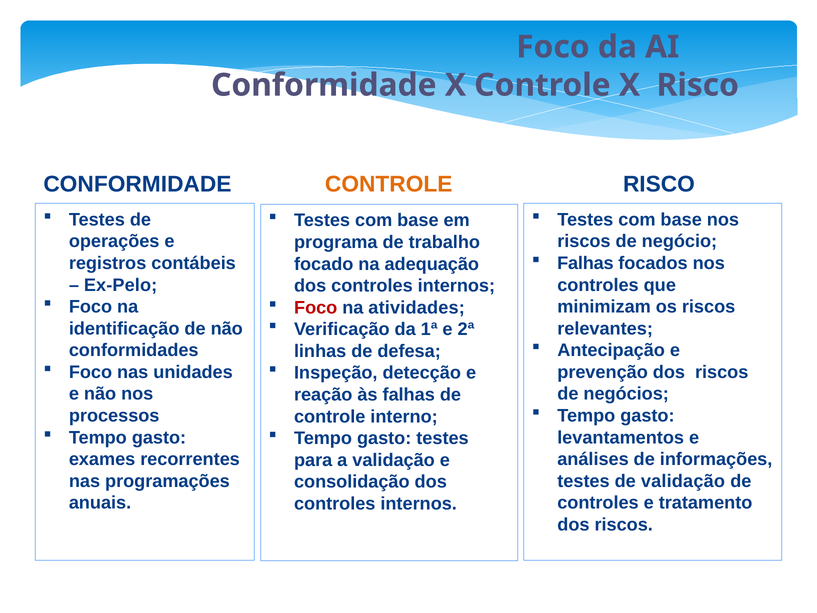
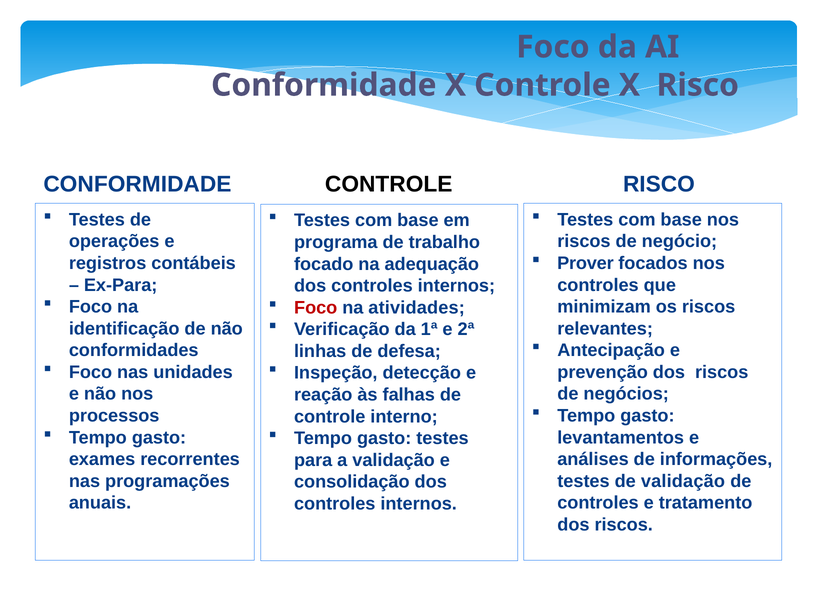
CONTROLE at (389, 184) colour: orange -> black
Falhas at (585, 263): Falhas -> Prover
Ex-Pelo: Ex-Pelo -> Ex-Para
